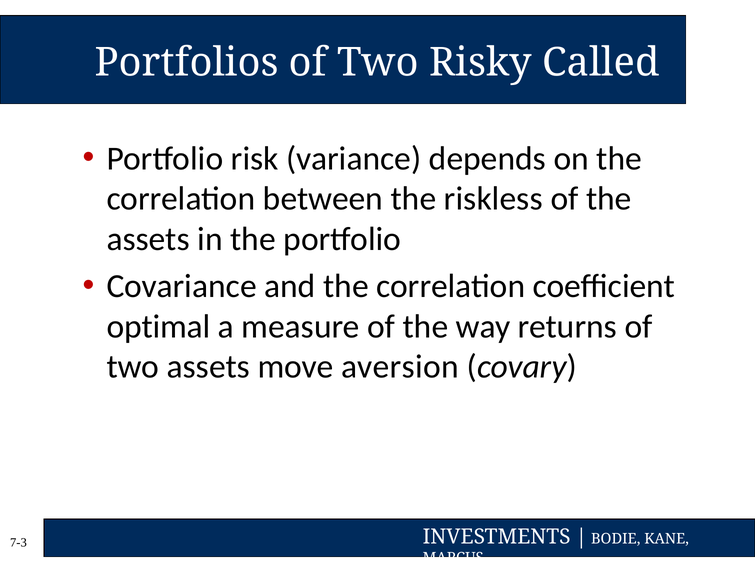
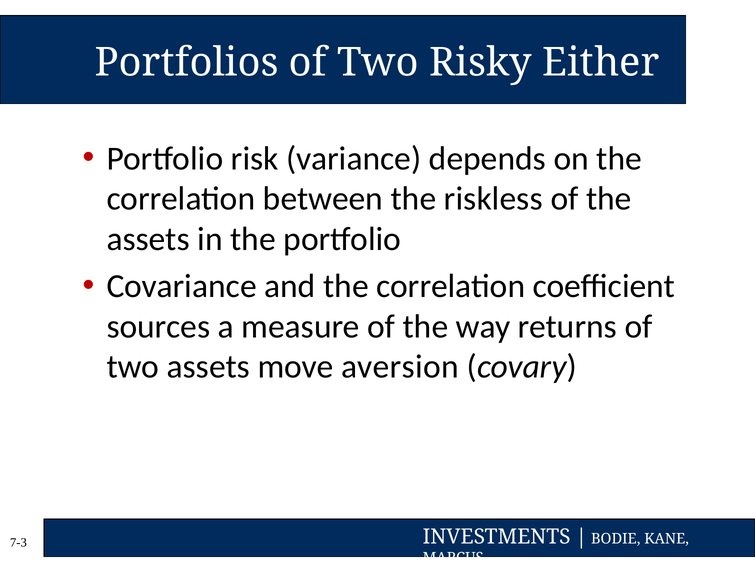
Called: Called -> Either
optimal: optimal -> sources
